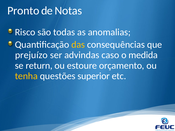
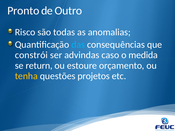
Notas: Notas -> Outro
das colour: yellow -> light blue
prejuízo: prejuízo -> constrói
superior: superior -> projetos
